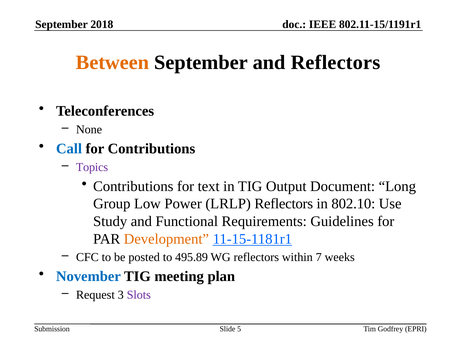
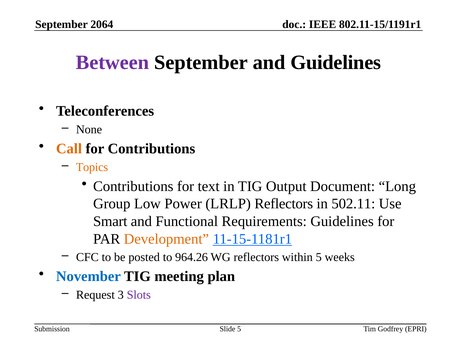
2018: 2018 -> 2064
Between colour: orange -> purple
and Reflectors: Reflectors -> Guidelines
Call colour: blue -> orange
Topics colour: purple -> orange
802.10: 802.10 -> 502.11
Study: Study -> Smart
495.89: 495.89 -> 964.26
within 7: 7 -> 5
